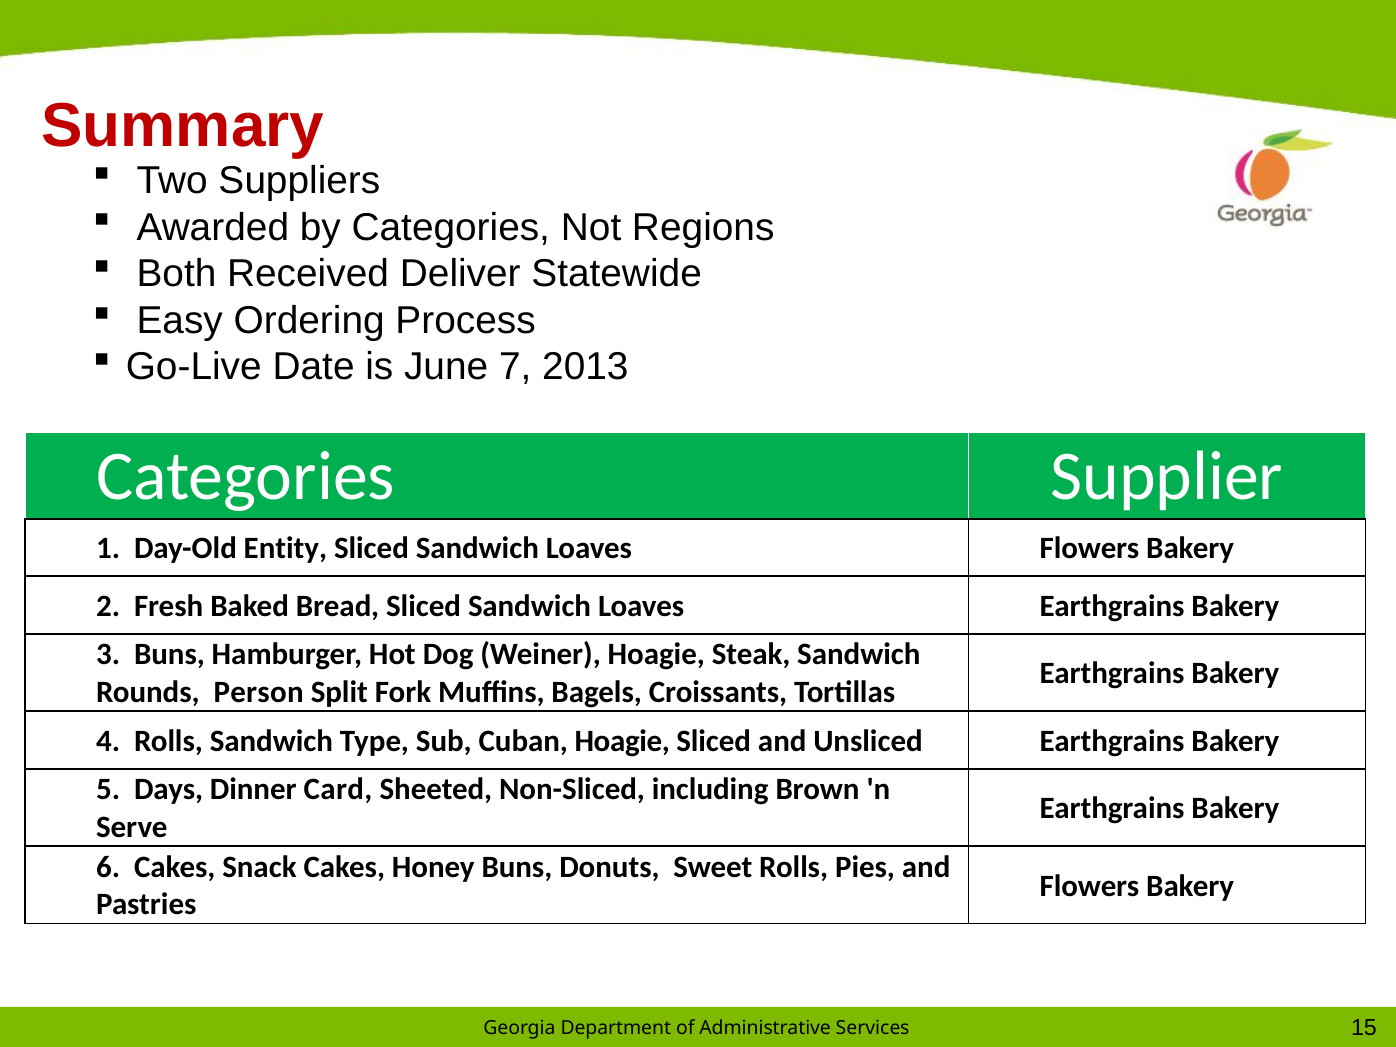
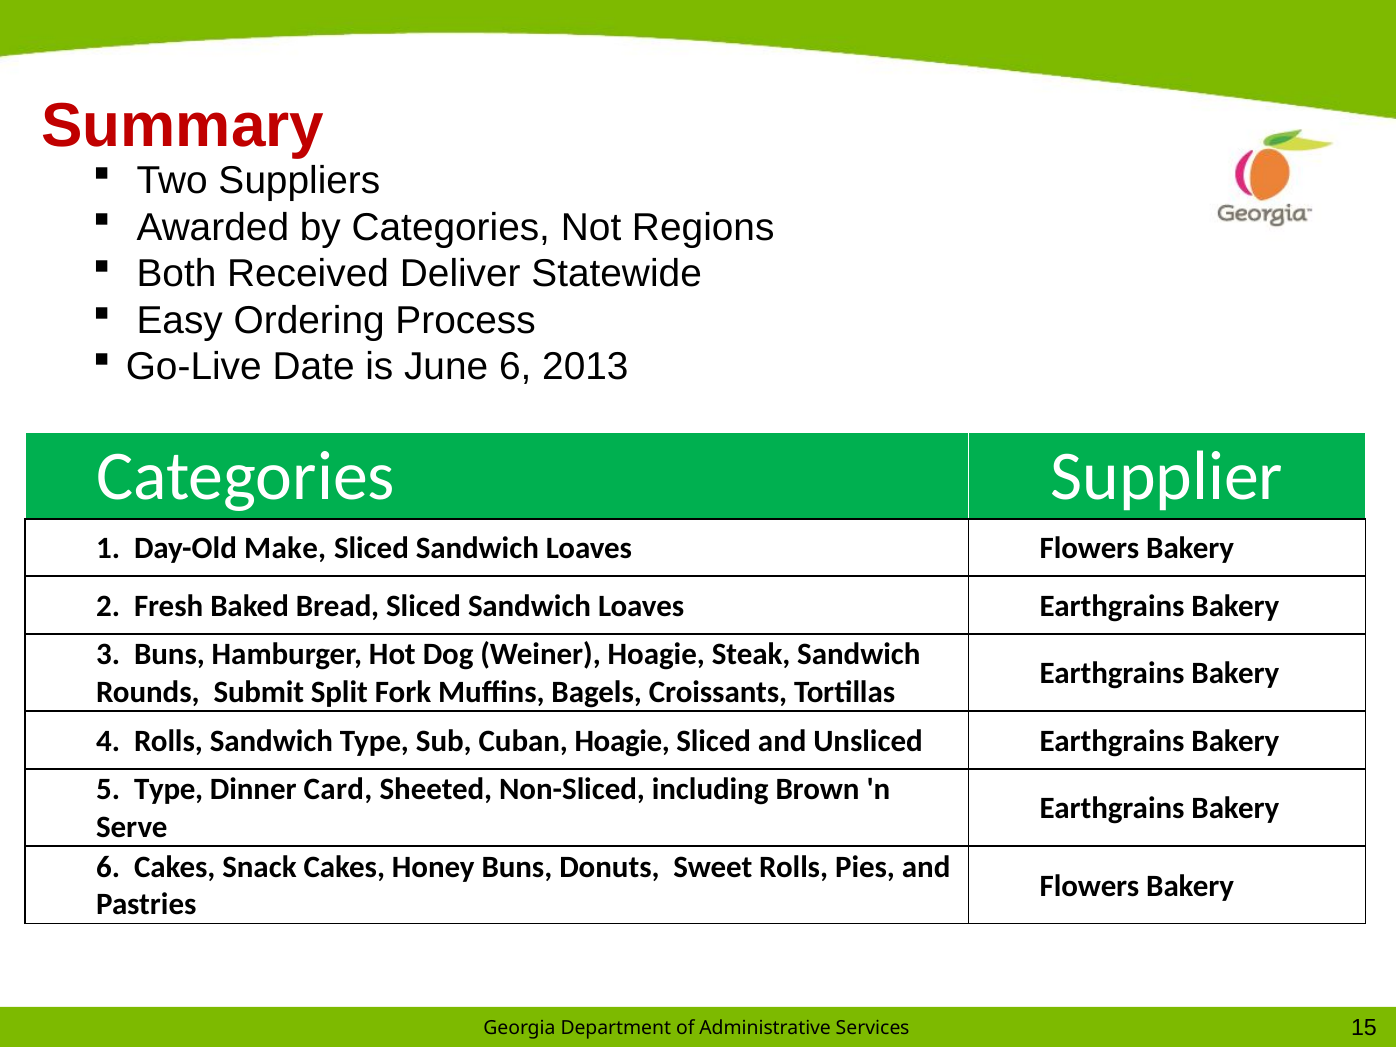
June 7: 7 -> 6
Entity: Entity -> Make
Person: Person -> Submit
5 Days: Days -> Type
